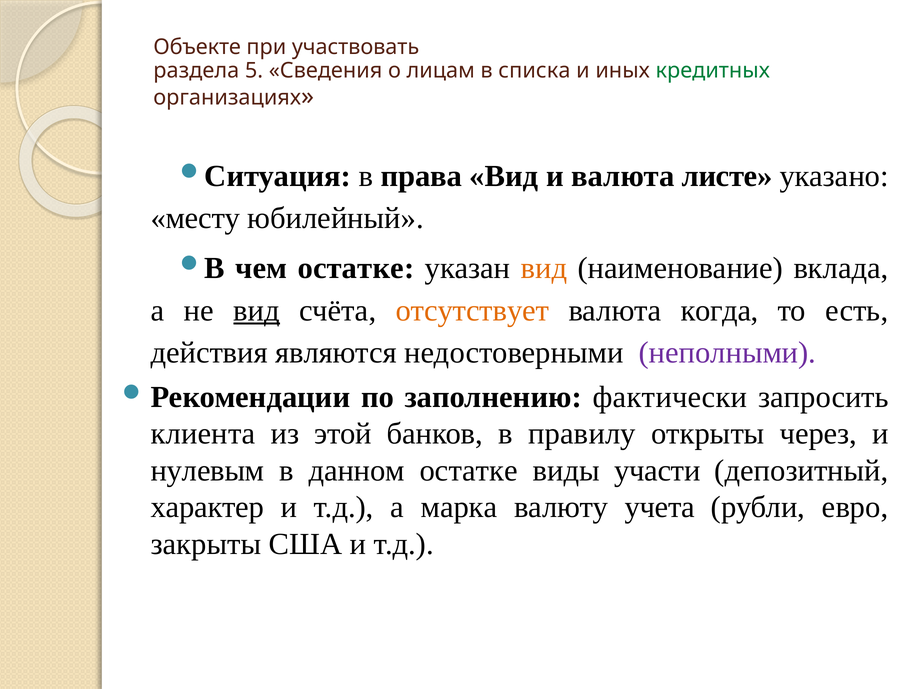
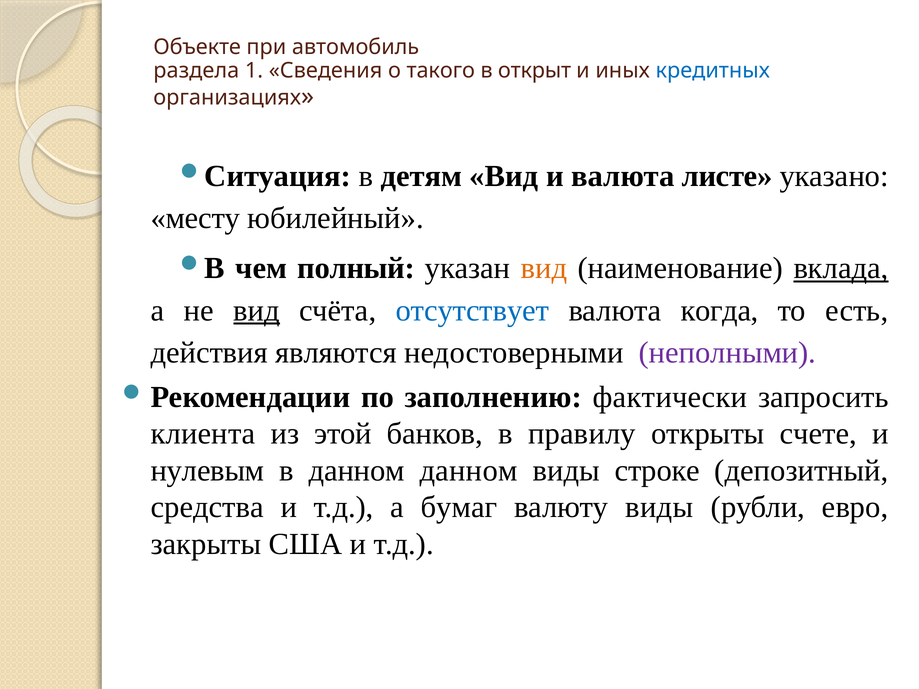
участвовать: участвовать -> автомобиль
5: 5 -> 1
лицам: лицам -> такого
списка: списка -> открыт
кредитных colour: green -> blue
права: права -> детям
чем остатке: остатке -> полный
вклада underline: none -> present
отсутствует colour: orange -> blue
через: через -> счете
данном остатке: остатке -> данном
участи: участи -> строке
характер: характер -> средства
марка: марка -> бумаг
валюту учета: учета -> виды
